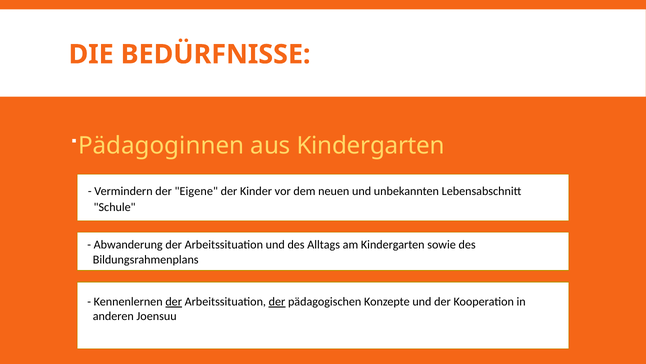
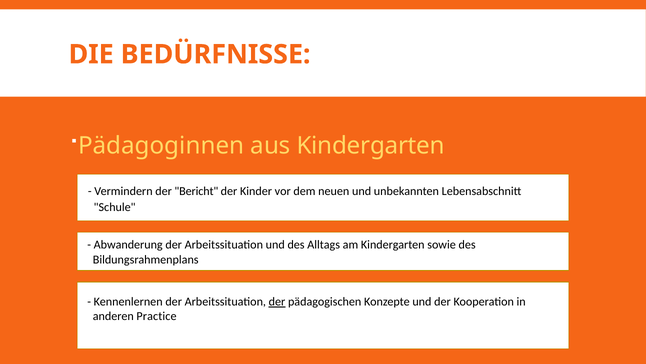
Eigene: Eigene -> Bericht
der at (174, 301) underline: present -> none
Joensuu: Joensuu -> Practice
